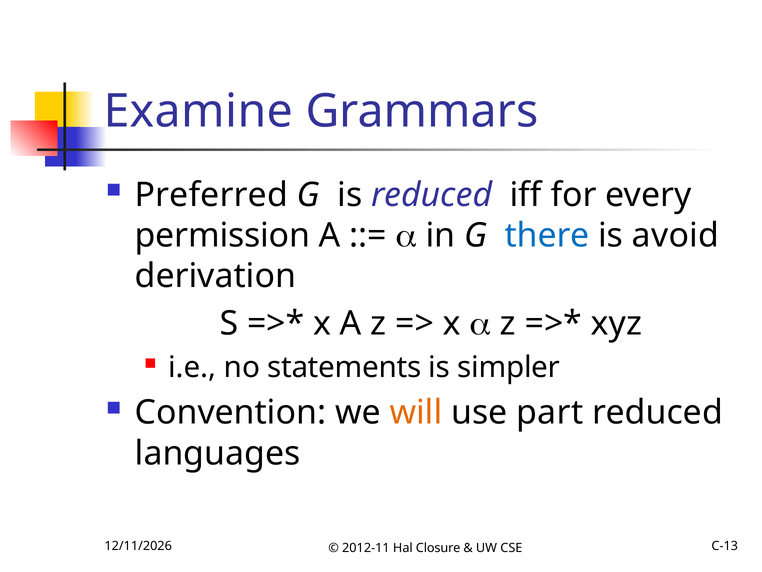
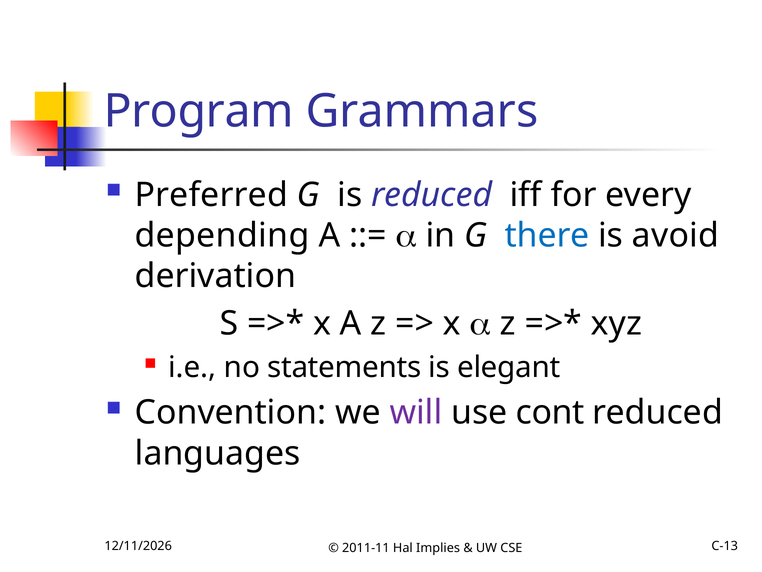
Examine: Examine -> Program
permission: permission -> depending
simpler: simpler -> elegant
will colour: orange -> purple
part: part -> cont
2012-11: 2012-11 -> 2011-11
Closure: Closure -> Implies
